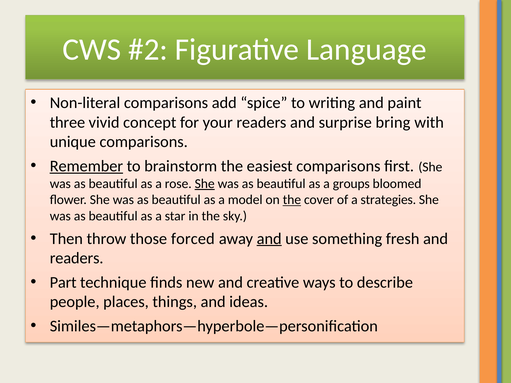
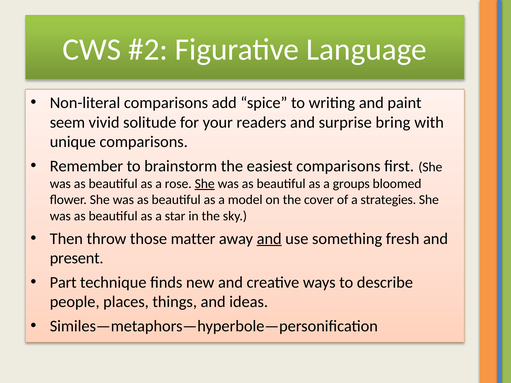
three: three -> seem
concept: concept -> solitude
Remember underline: present -> none
the at (292, 200) underline: present -> none
forced: forced -> matter
readers at (77, 258): readers -> present
